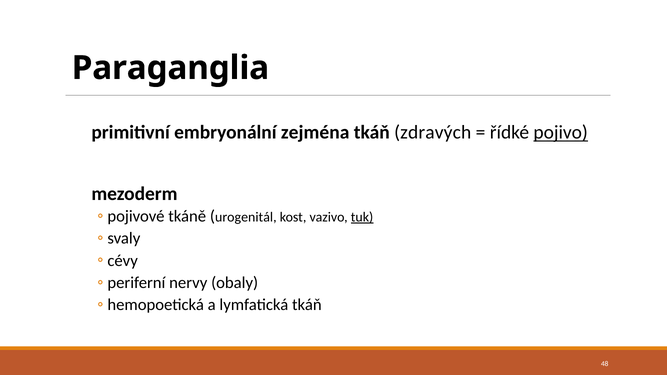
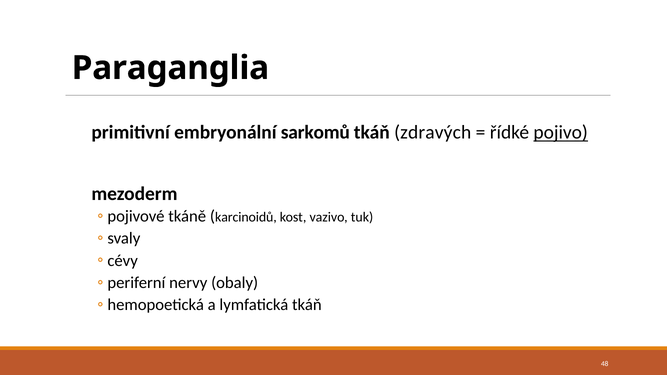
zejména: zejména -> sarkomů
urogenitál: urogenitál -> karcinoidů
tuk underline: present -> none
